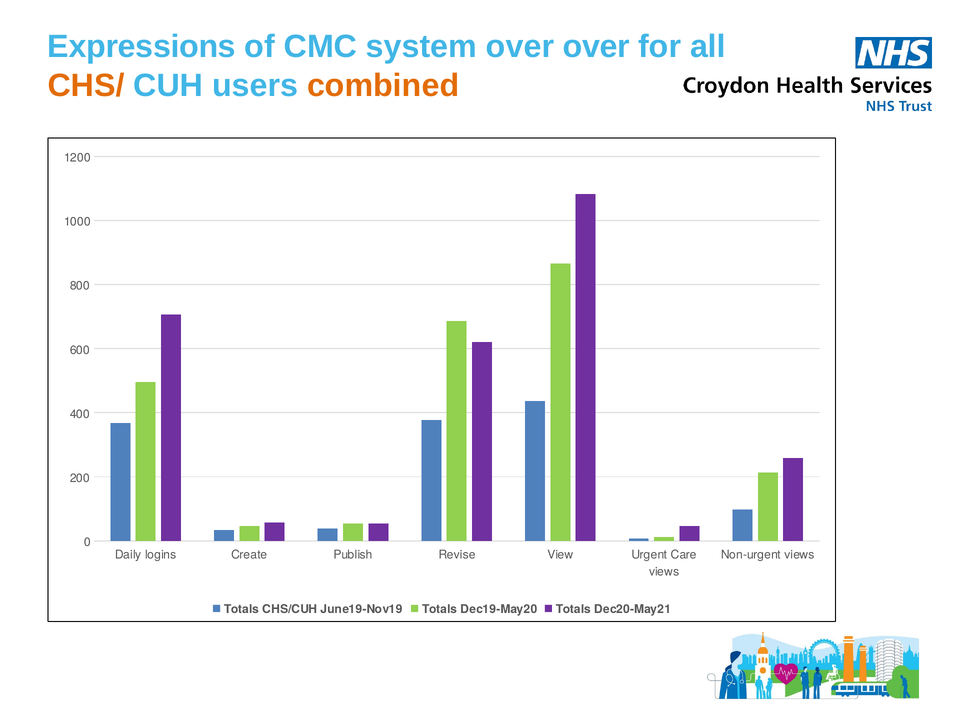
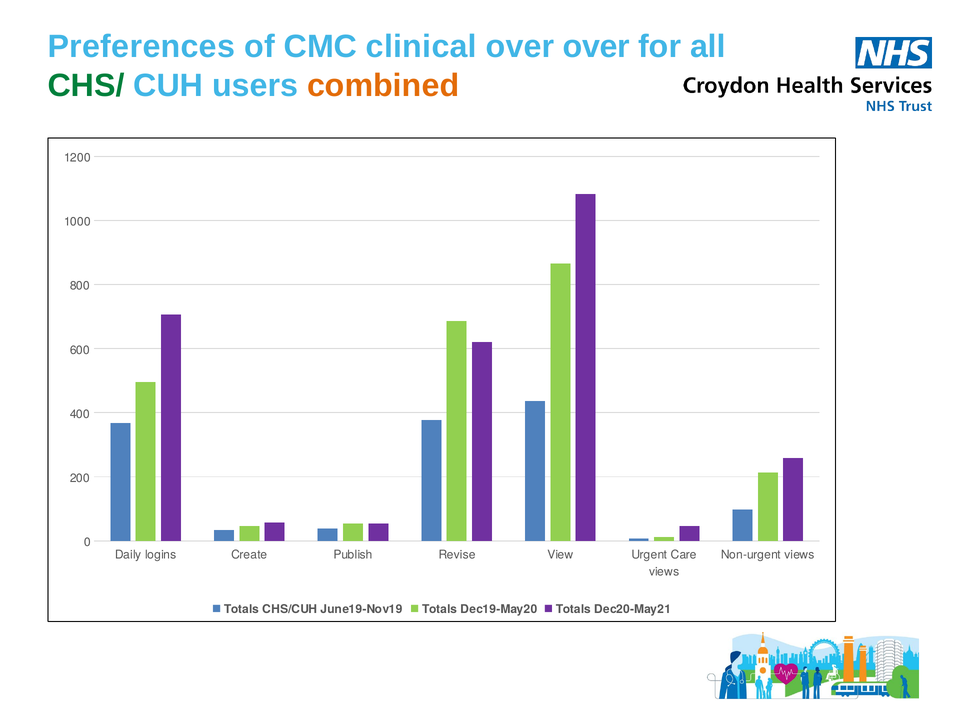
Expressions: Expressions -> Preferences
system: system -> clinical
CHS/ colour: orange -> green
